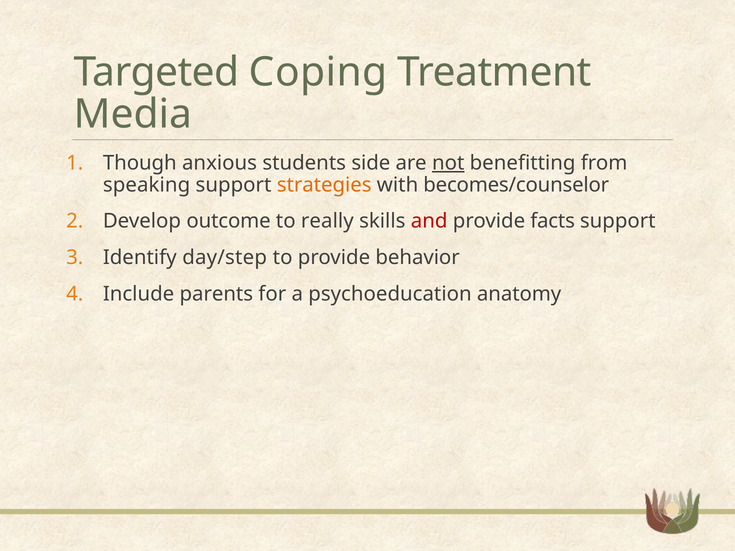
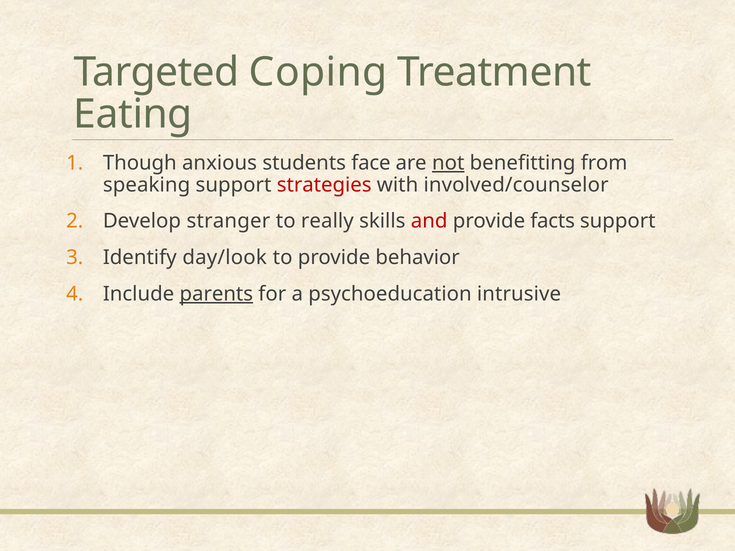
Media: Media -> Eating
side: side -> face
strategies colour: orange -> red
becomes/counselor: becomes/counselor -> involved/counselor
outcome: outcome -> stranger
day/step: day/step -> day/look
parents underline: none -> present
anatomy: anatomy -> intrusive
